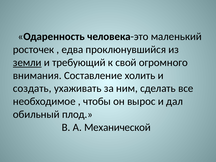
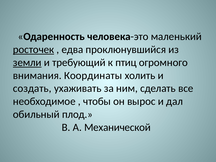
росточек underline: none -> present
свой: свой -> птиц
Составление: Составление -> Координаты
